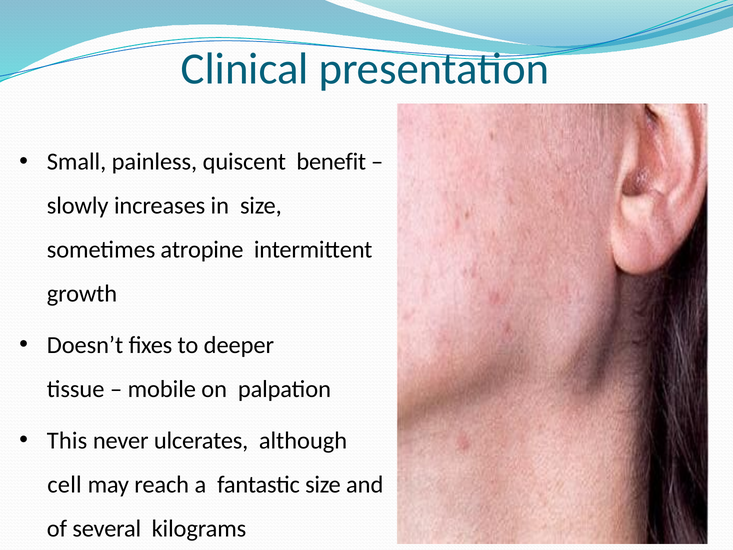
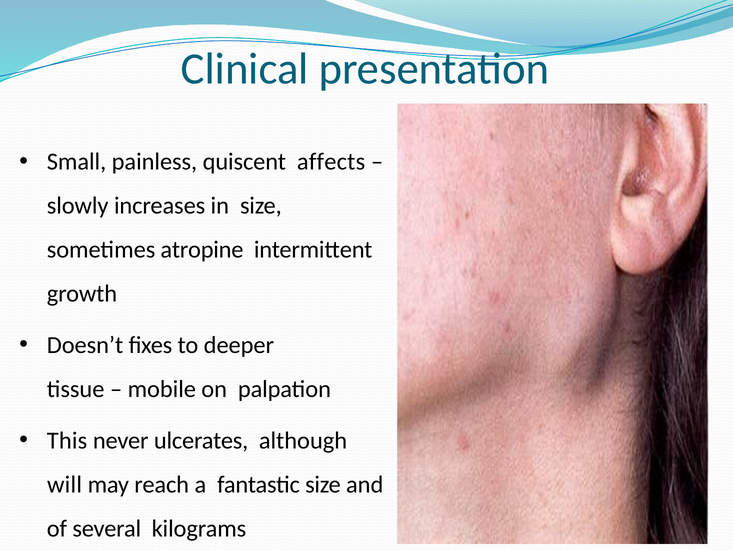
benefit: benefit -> affects
cell: cell -> will
